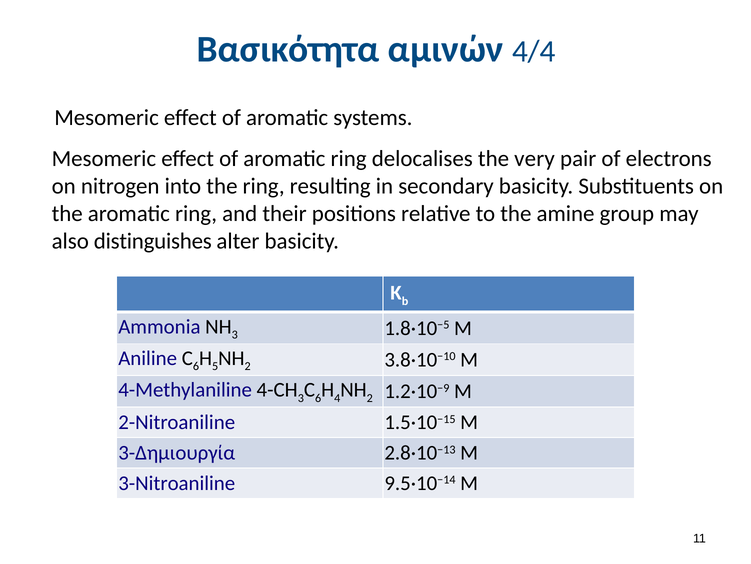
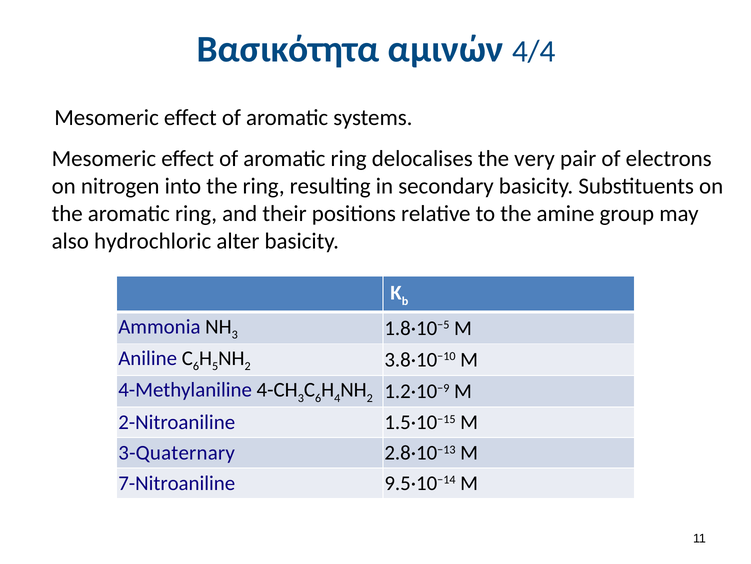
distinguishes: distinguishes -> hydrochloric
3-Δημιουργία: 3-Δημιουργία -> 3-Quaternary
3-Nitroaniline: 3-Nitroaniline -> 7-Nitroaniline
